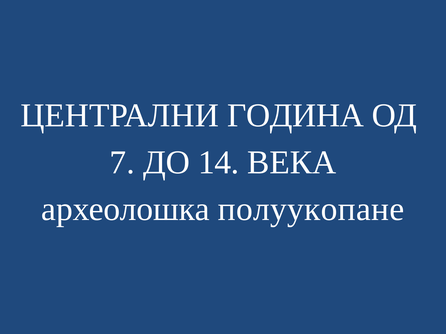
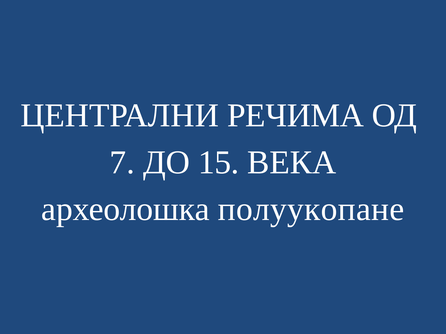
ГОДИНА: ГОДИНА -> РЕЧИМА
14: 14 -> 15
